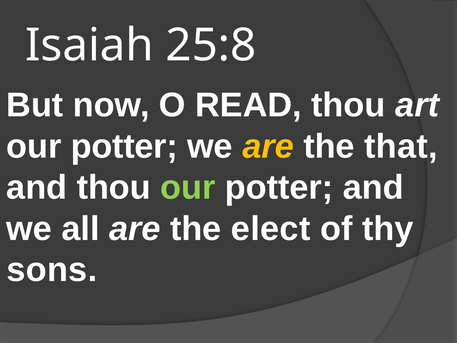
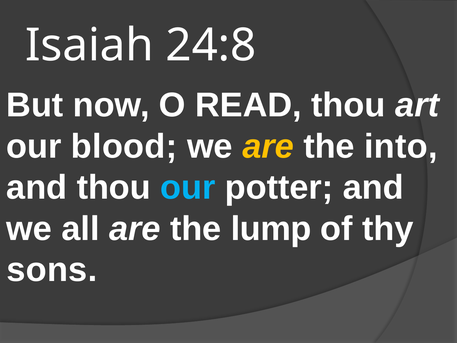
25:8: 25:8 -> 24:8
potter at (124, 146): potter -> blood
that: that -> into
our at (188, 187) colour: light green -> light blue
elect: elect -> lump
